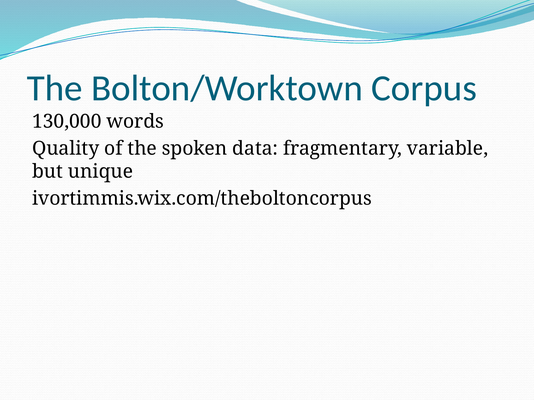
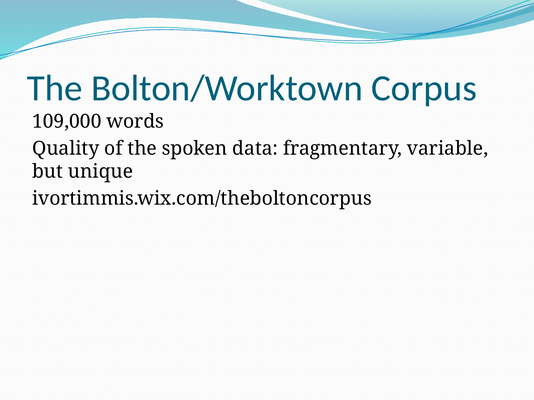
130,000: 130,000 -> 109,000
